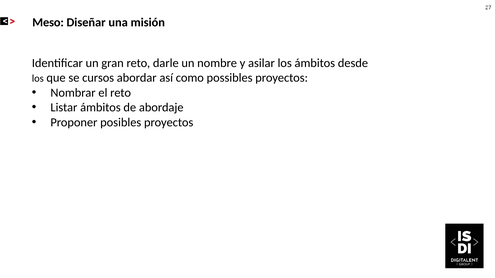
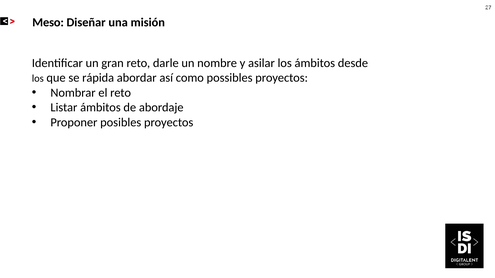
cursos: cursos -> rápida
